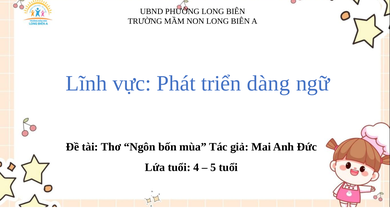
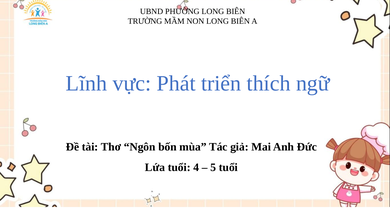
dàng: dàng -> thích
